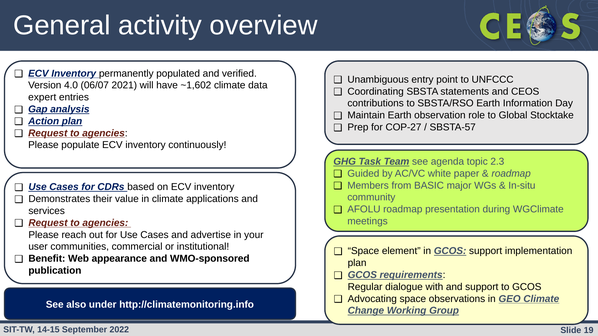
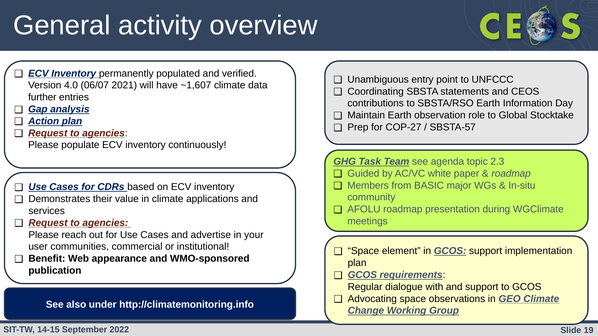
~1,602: ~1,602 -> ~1,607
expert: expert -> further
